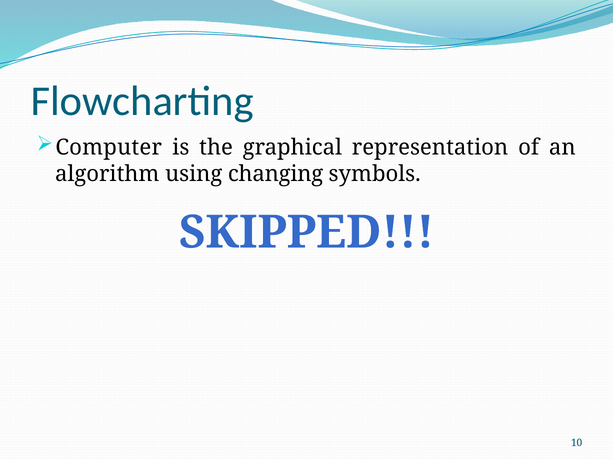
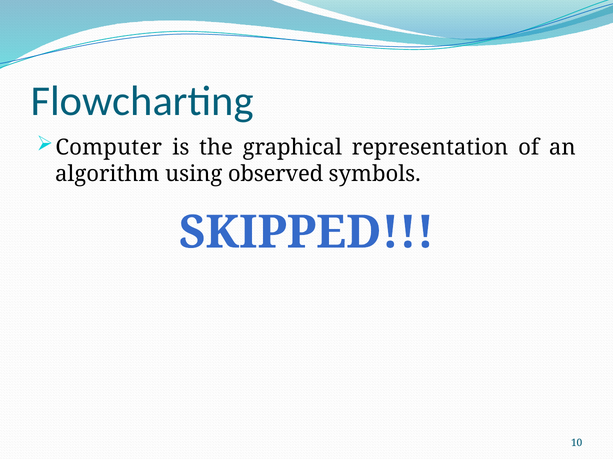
changing: changing -> observed
